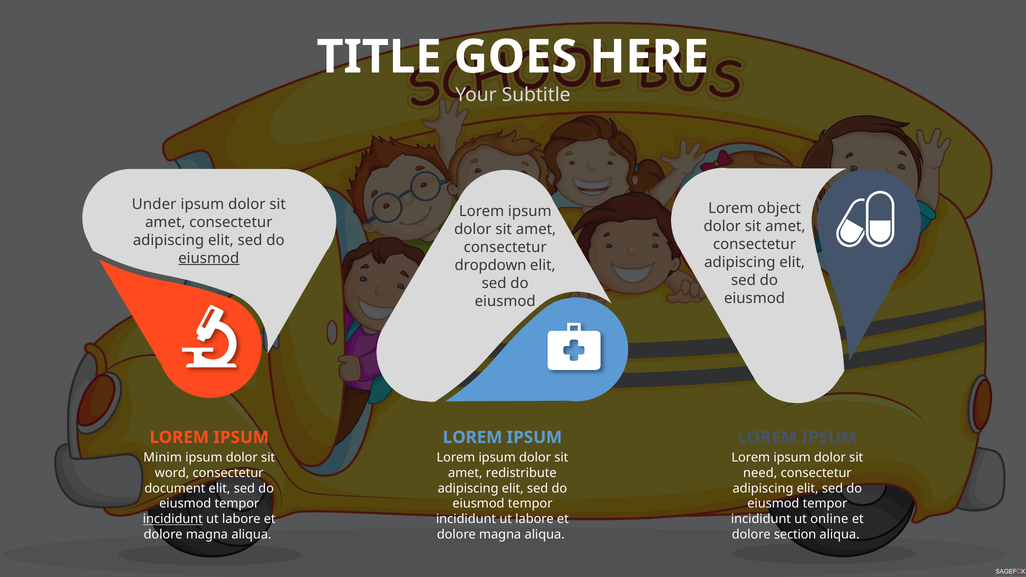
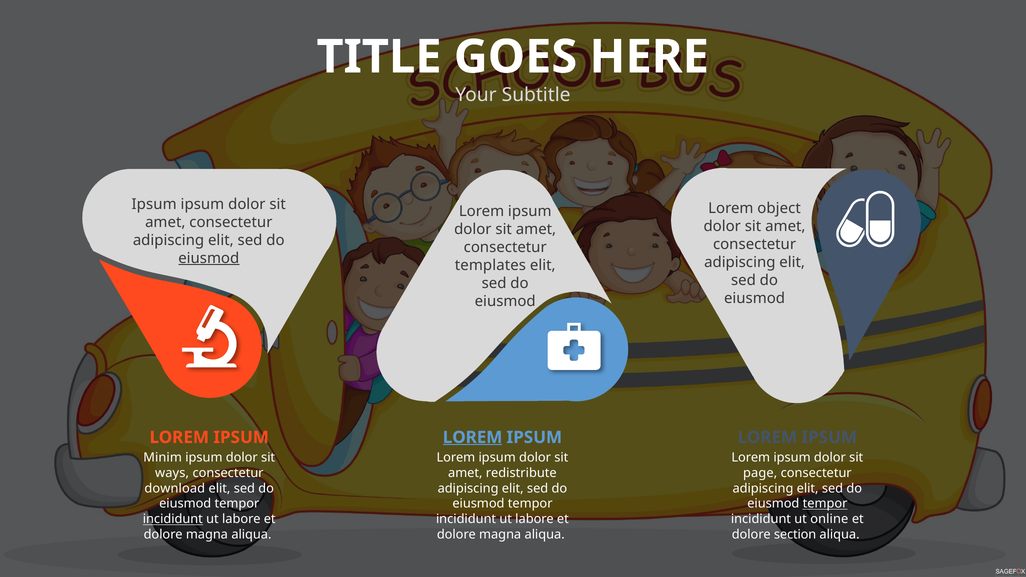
Under at (154, 204): Under -> Ipsum
dropdown: dropdown -> templates
LOREM at (473, 437) underline: none -> present
word: word -> ways
need: need -> page
document: document -> download
tempor at (825, 504) underline: none -> present
